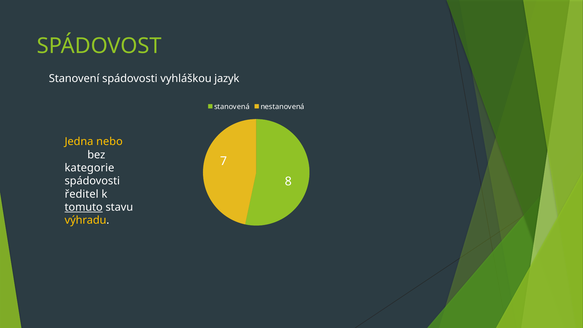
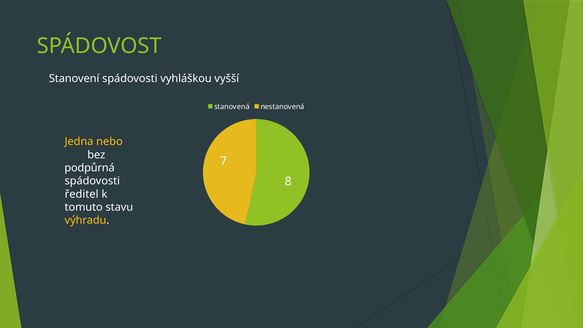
jazyk: jazyk -> vyšší
kategorie: kategorie -> podpůrná
tomuto underline: present -> none
